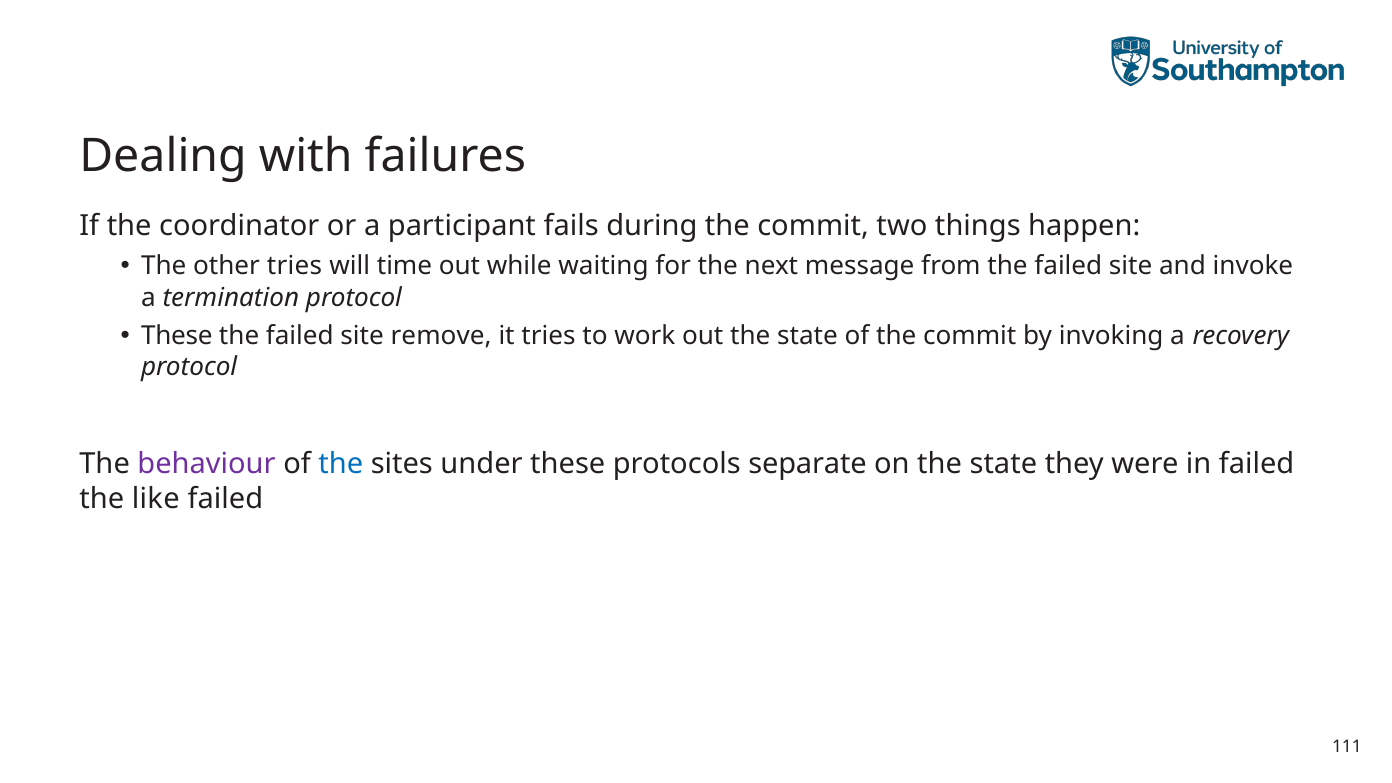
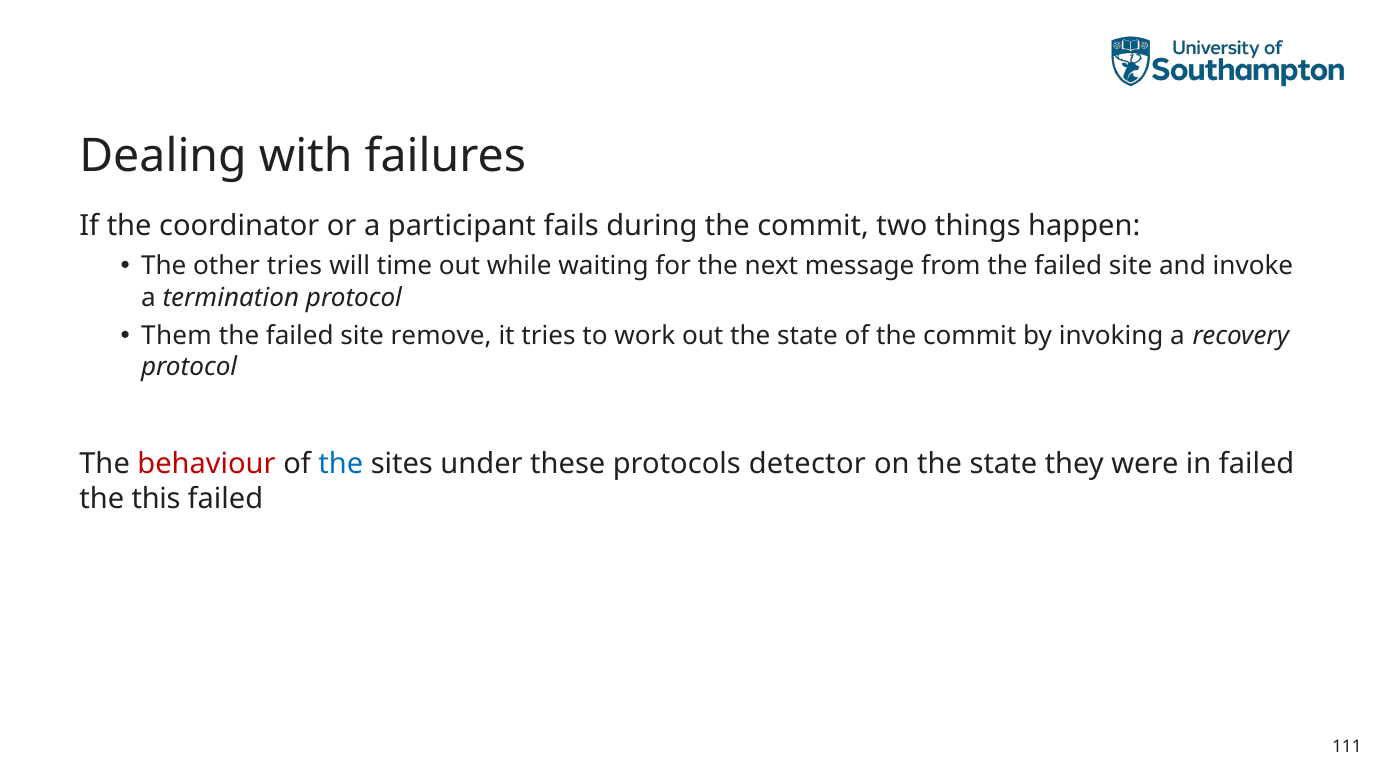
These at (177, 336): These -> Them
behaviour colour: purple -> red
separate: separate -> detector
like: like -> this
